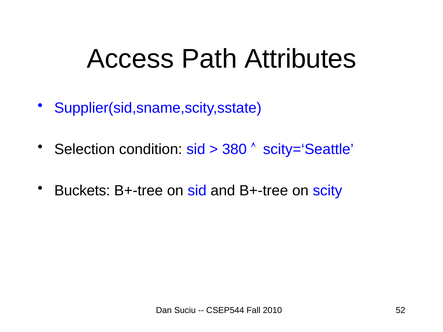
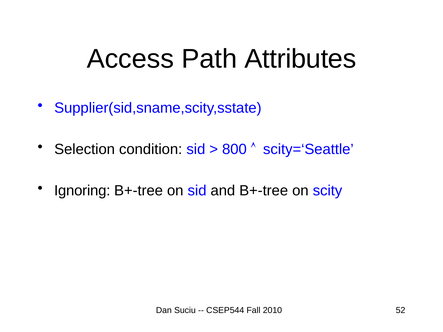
380: 380 -> 800
Buckets: Buckets -> Ignoring
